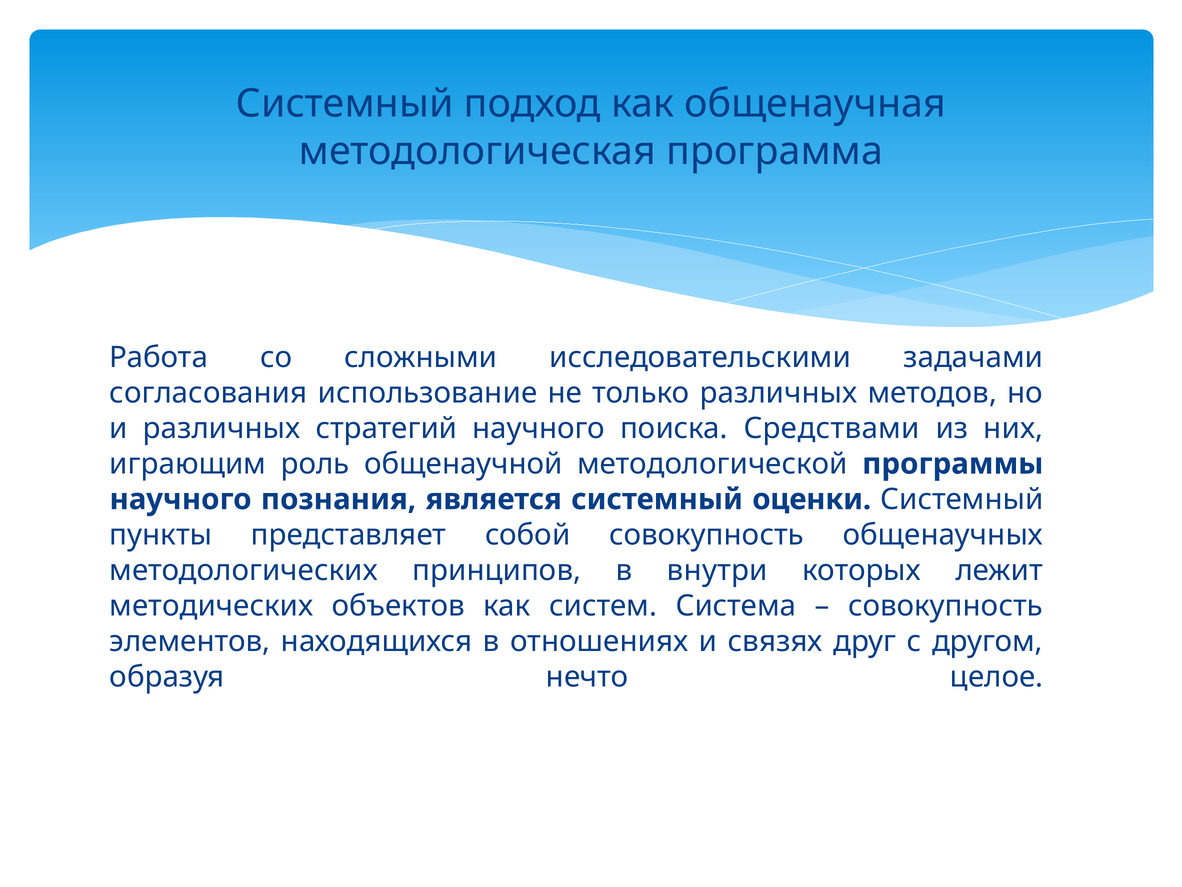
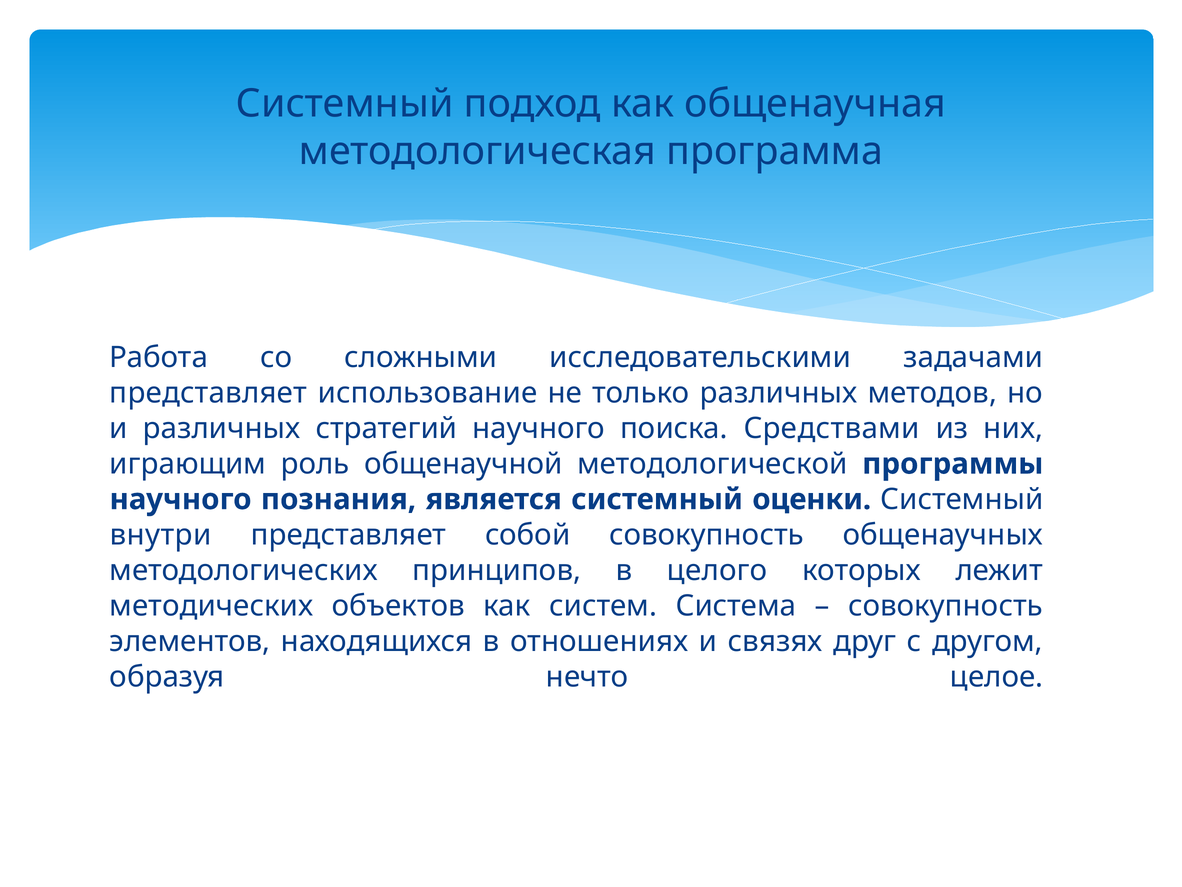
согласования at (208, 393): согласования -> представляет
пункты: пункты -> внутри
внутри: внутри -> целого
